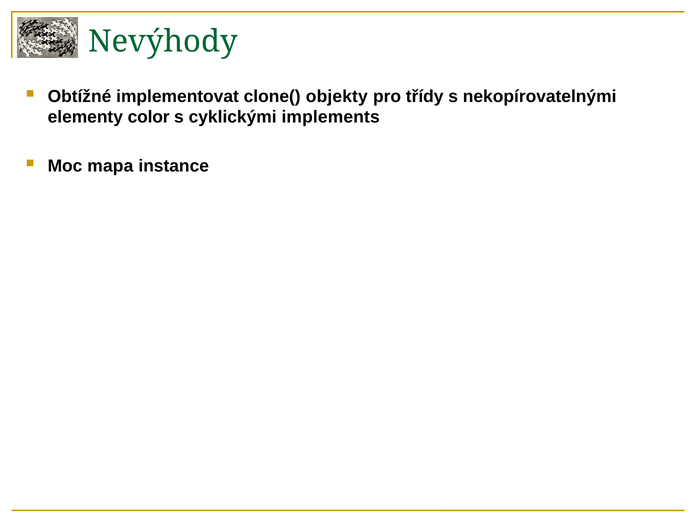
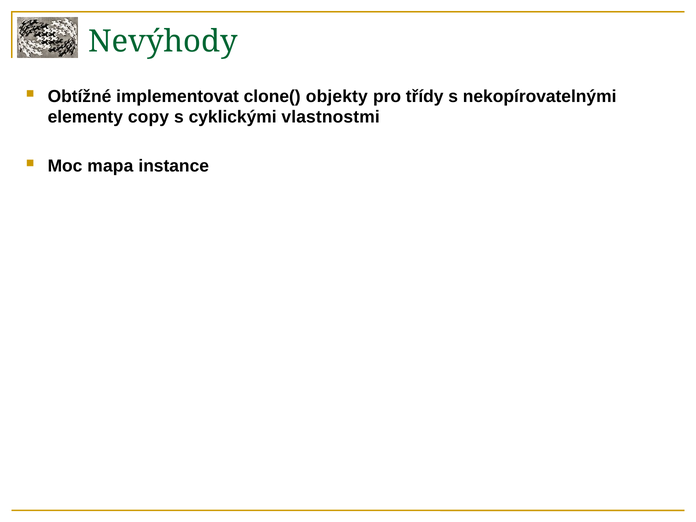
color: color -> copy
implements: implements -> vlastnostmi
